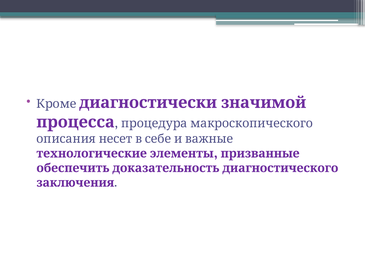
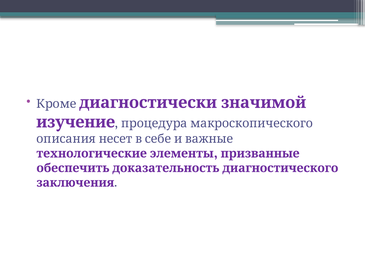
процесса: процесса -> изучение
